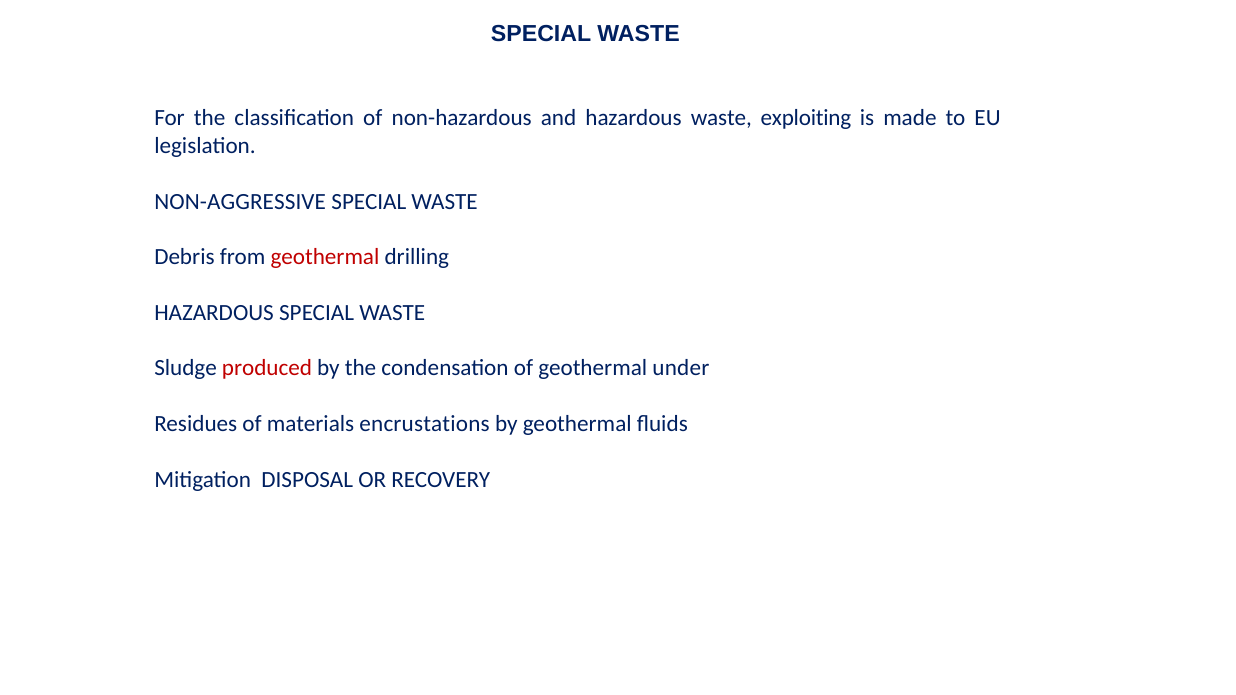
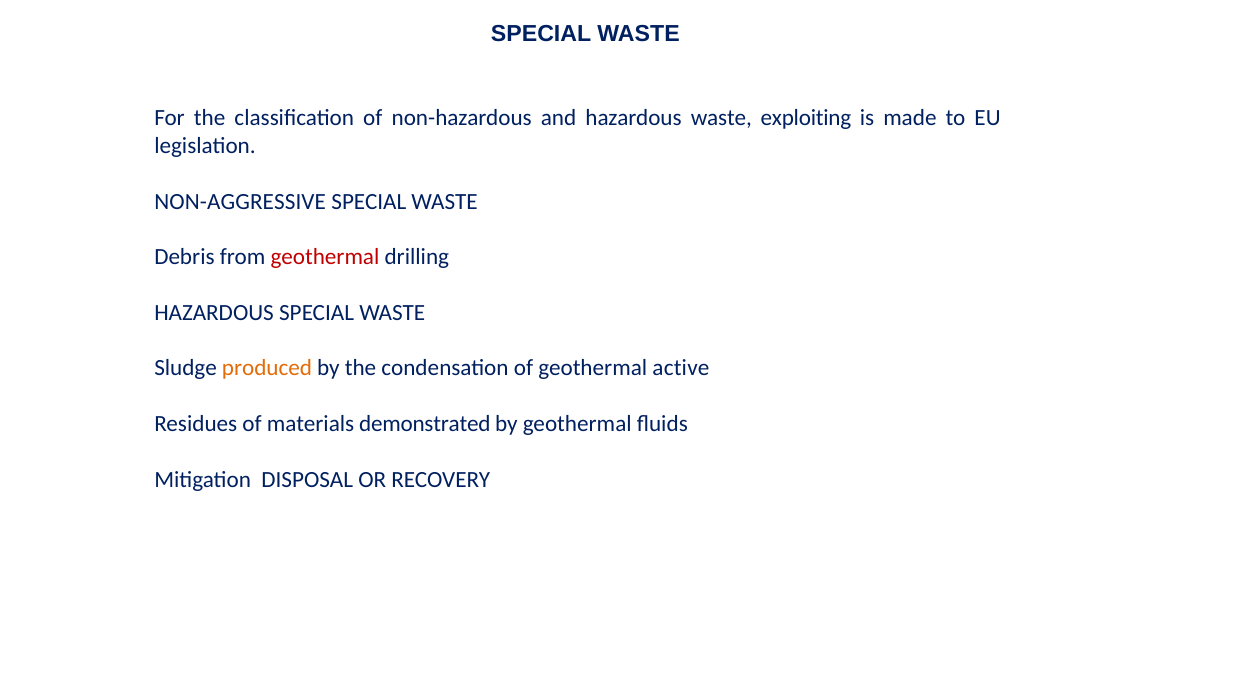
produced colour: red -> orange
under: under -> active
encrustations: encrustations -> demonstrated
